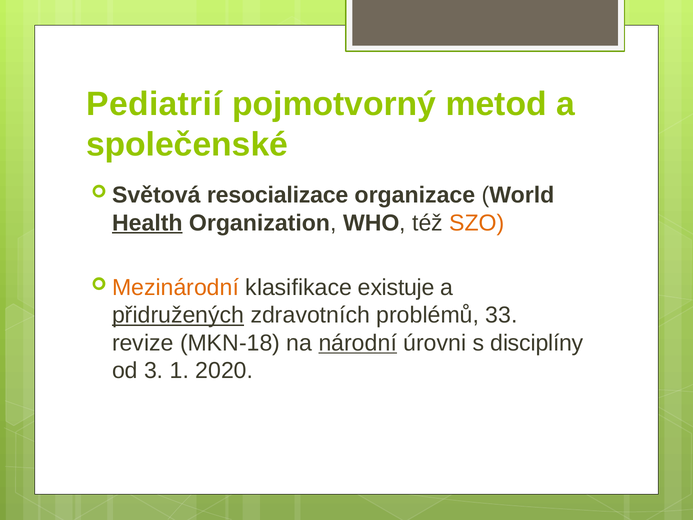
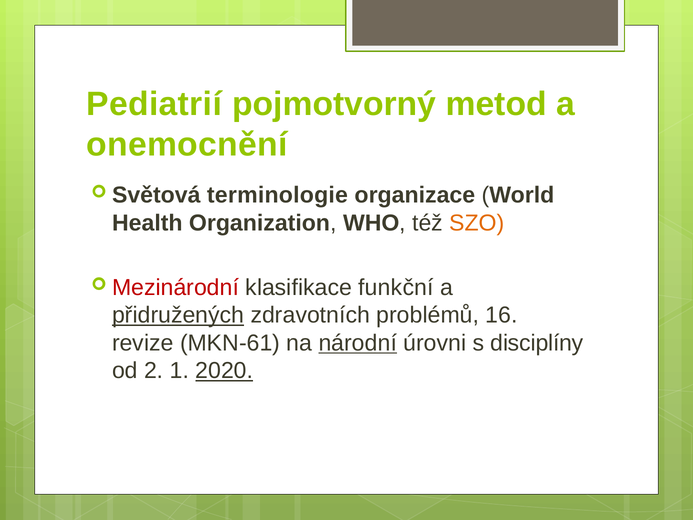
společenské: společenské -> onemocnění
resocializace: resocializace -> terminologie
Health underline: present -> none
Mezinárodní colour: orange -> red
existuje: existuje -> funkční
33: 33 -> 16
MKN-18: MKN-18 -> MKN-61
3: 3 -> 2
2020 underline: none -> present
